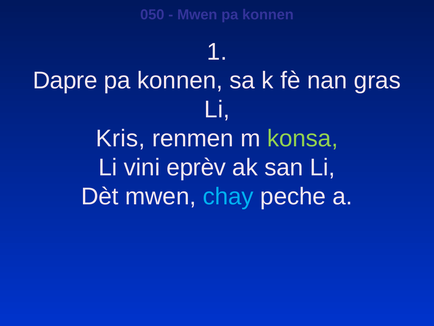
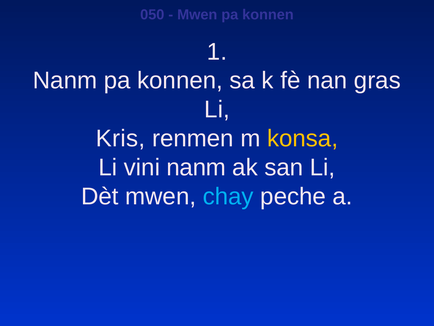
Dapre at (65, 81): Dapre -> Nanm
konsa colour: light green -> yellow
vini eprèv: eprèv -> nanm
